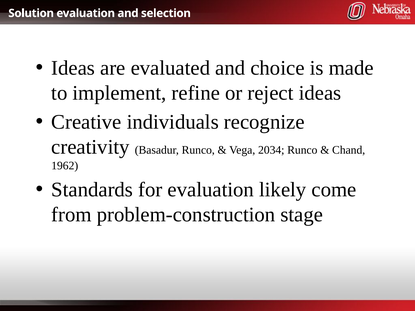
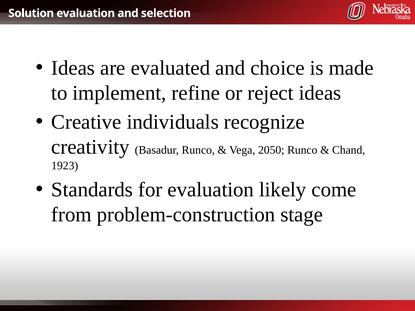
2034: 2034 -> 2050
1962: 1962 -> 1923
